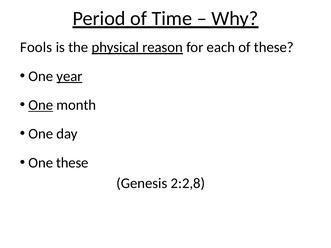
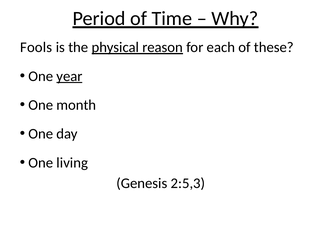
One at (41, 105) underline: present -> none
One these: these -> living
2:2,8: 2:2,8 -> 2:5,3
